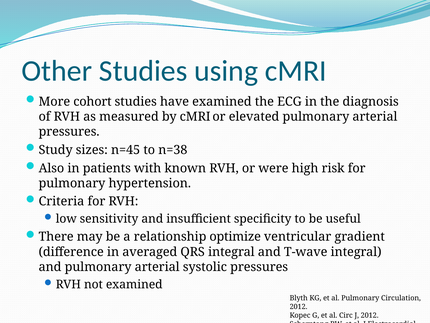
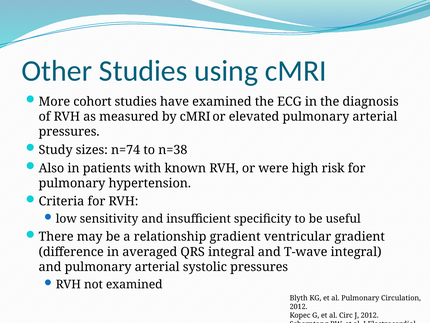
n=45: n=45 -> n=74
relationship optimize: optimize -> gradient
